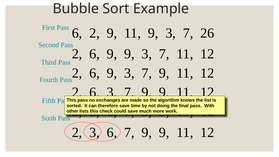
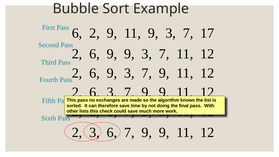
26: 26 -> 17
